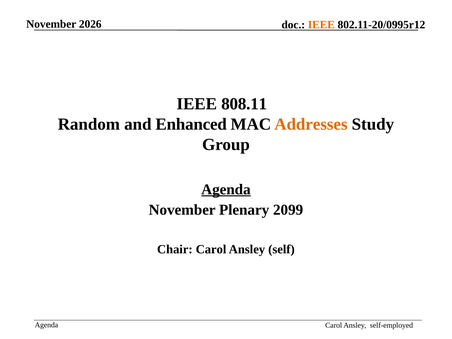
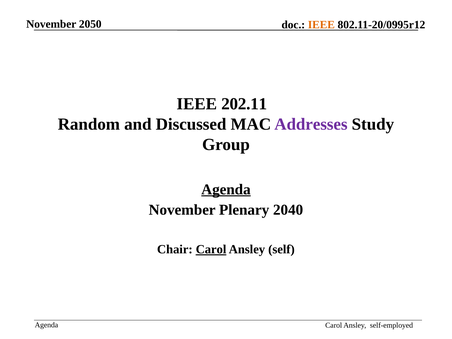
2026: 2026 -> 2050
808.11: 808.11 -> 202.11
Enhanced: Enhanced -> Discussed
Addresses colour: orange -> purple
2099: 2099 -> 2040
Carol at (211, 249) underline: none -> present
